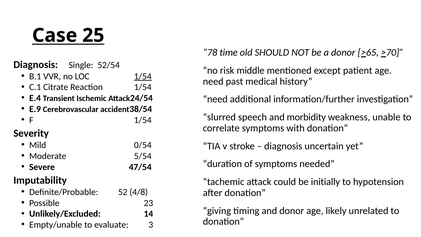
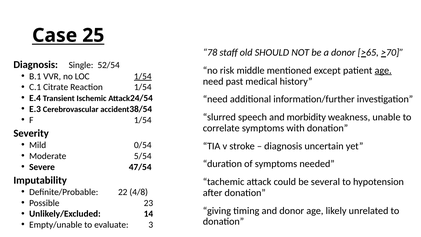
time: time -> staff
age at (383, 70) underline: none -> present
E.9: E.9 -> E.3
initially: initially -> several
52: 52 -> 22
